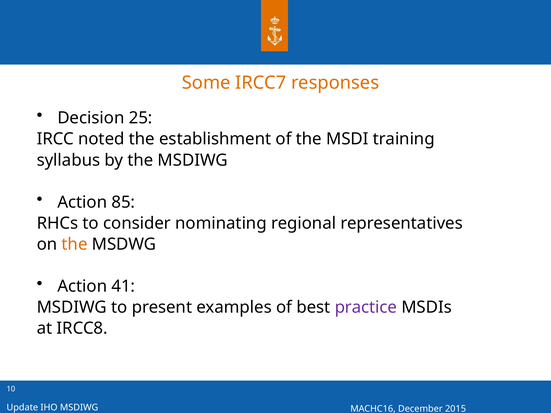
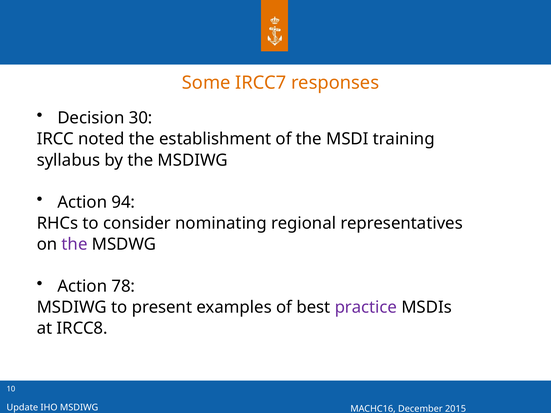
25: 25 -> 30
85: 85 -> 94
the at (75, 244) colour: orange -> purple
41: 41 -> 78
